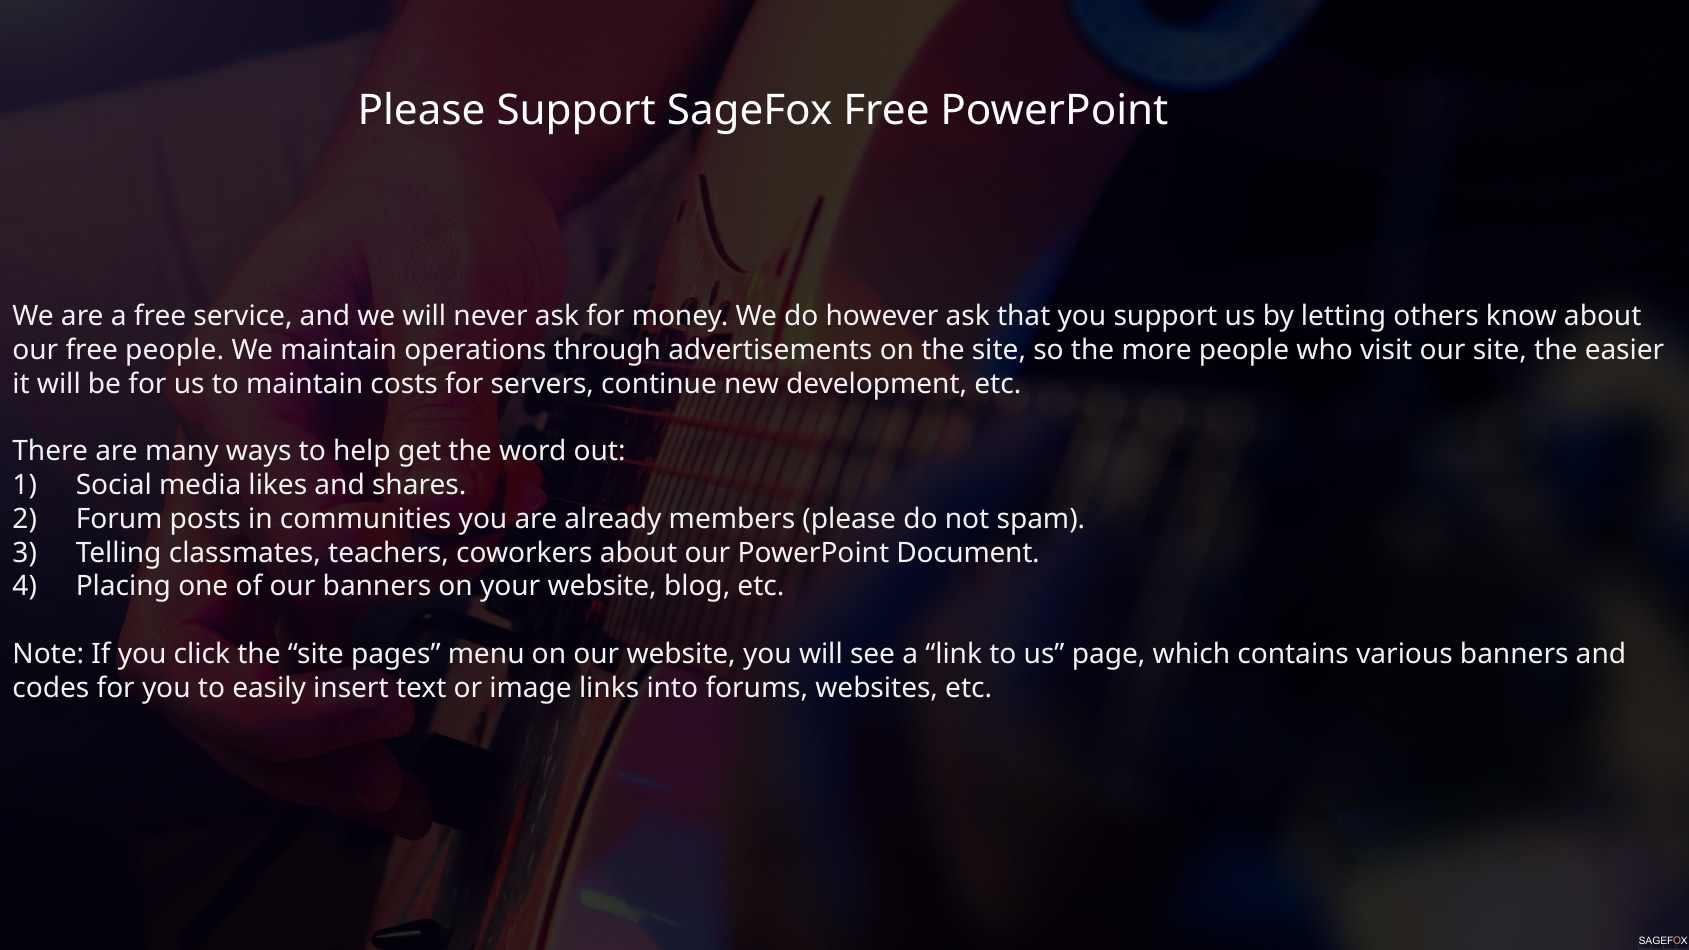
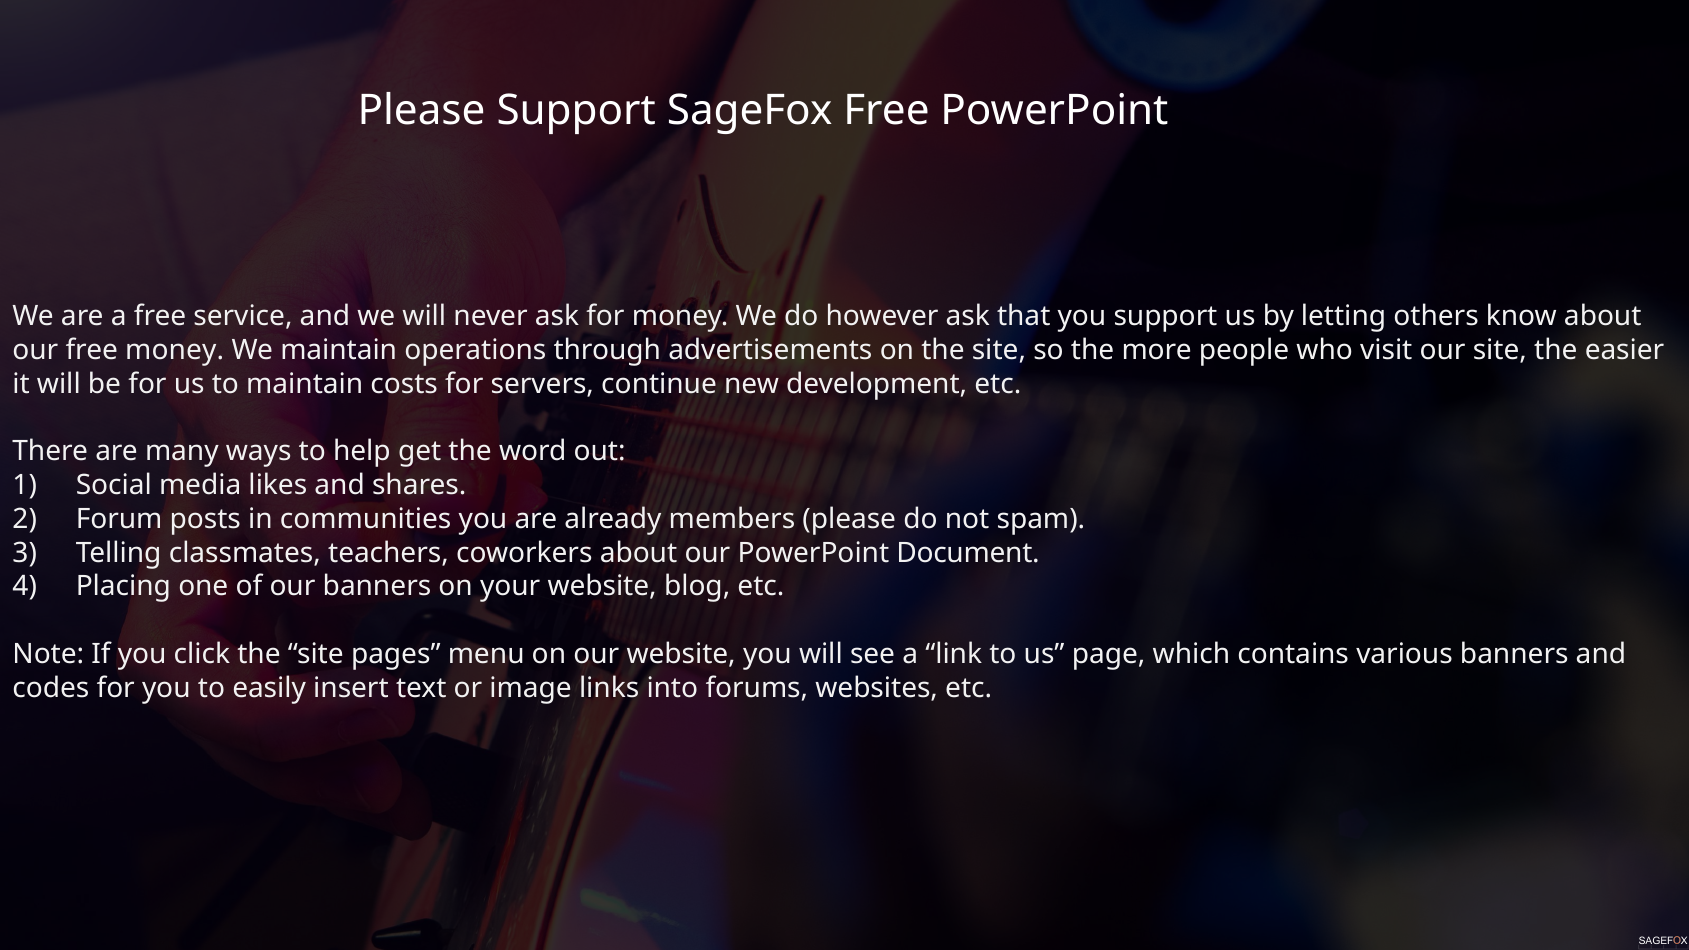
free people: people -> money
